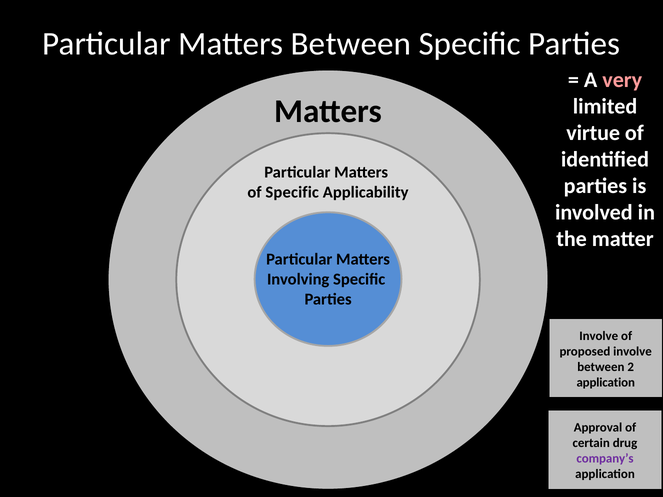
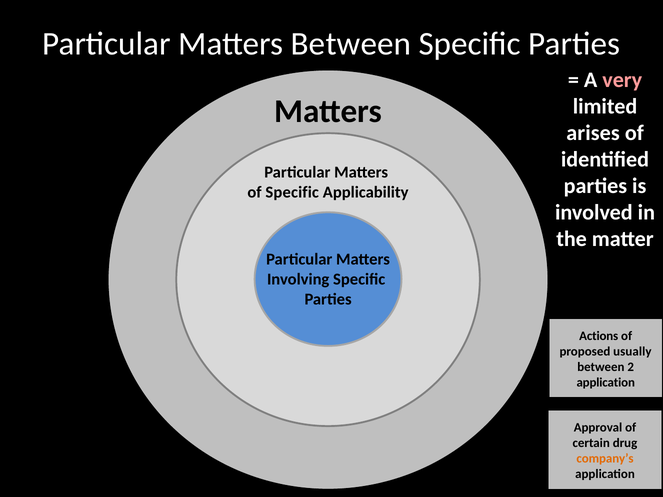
virtue: virtue -> arises
Involve at (599, 336): Involve -> Actions
proposed involve: involve -> usually
company’s colour: purple -> orange
